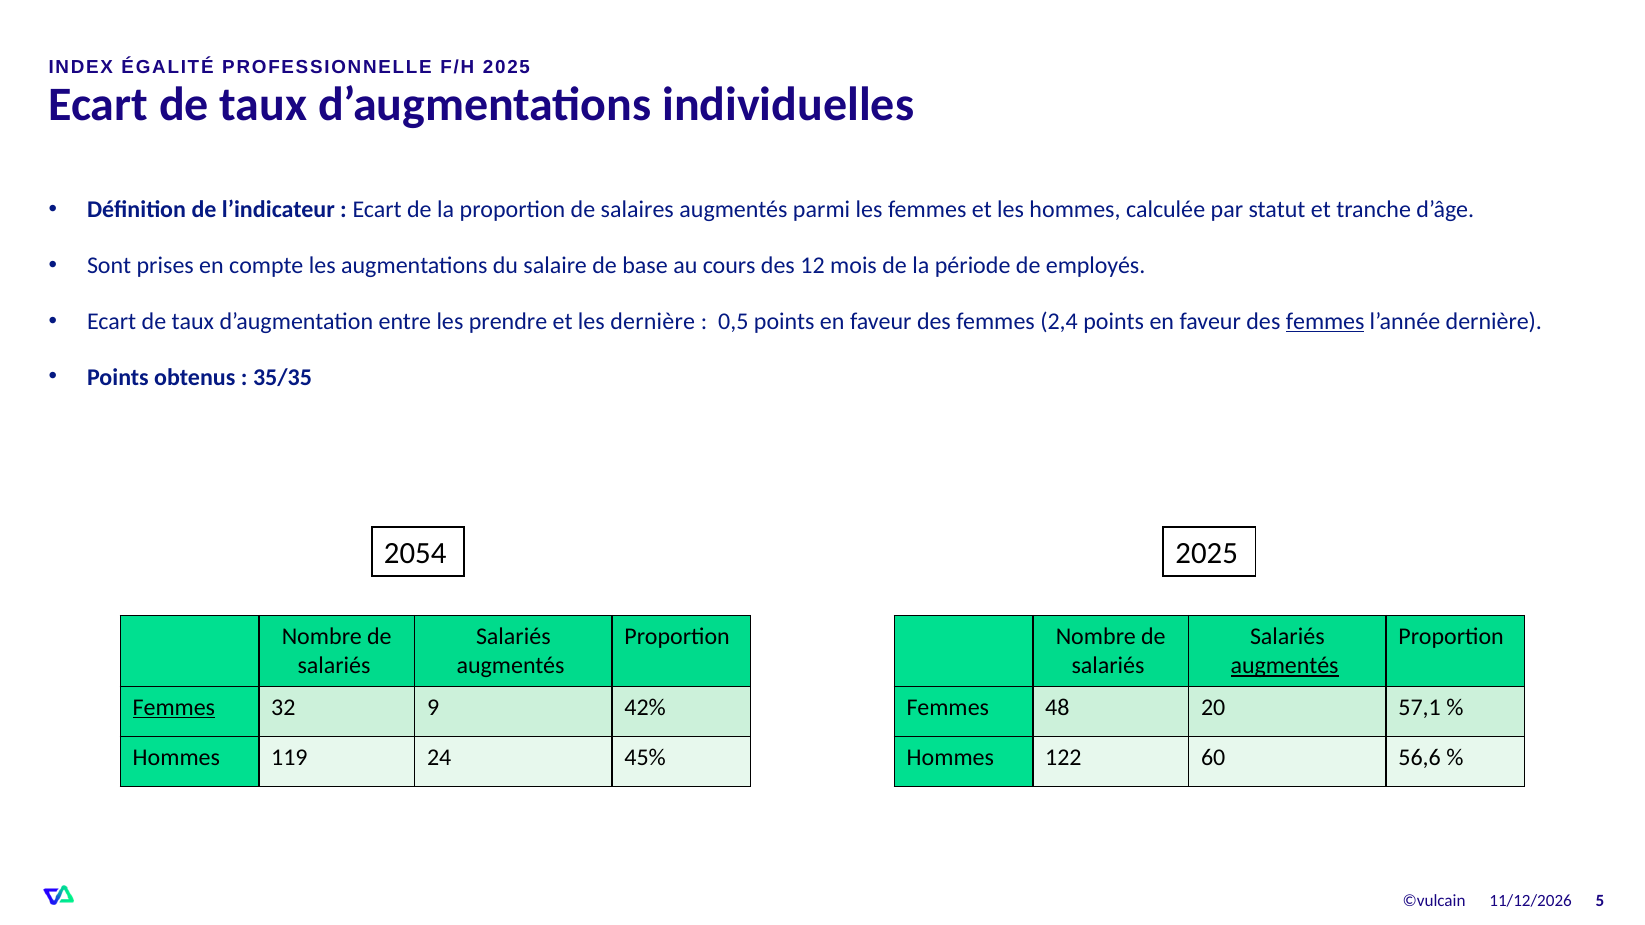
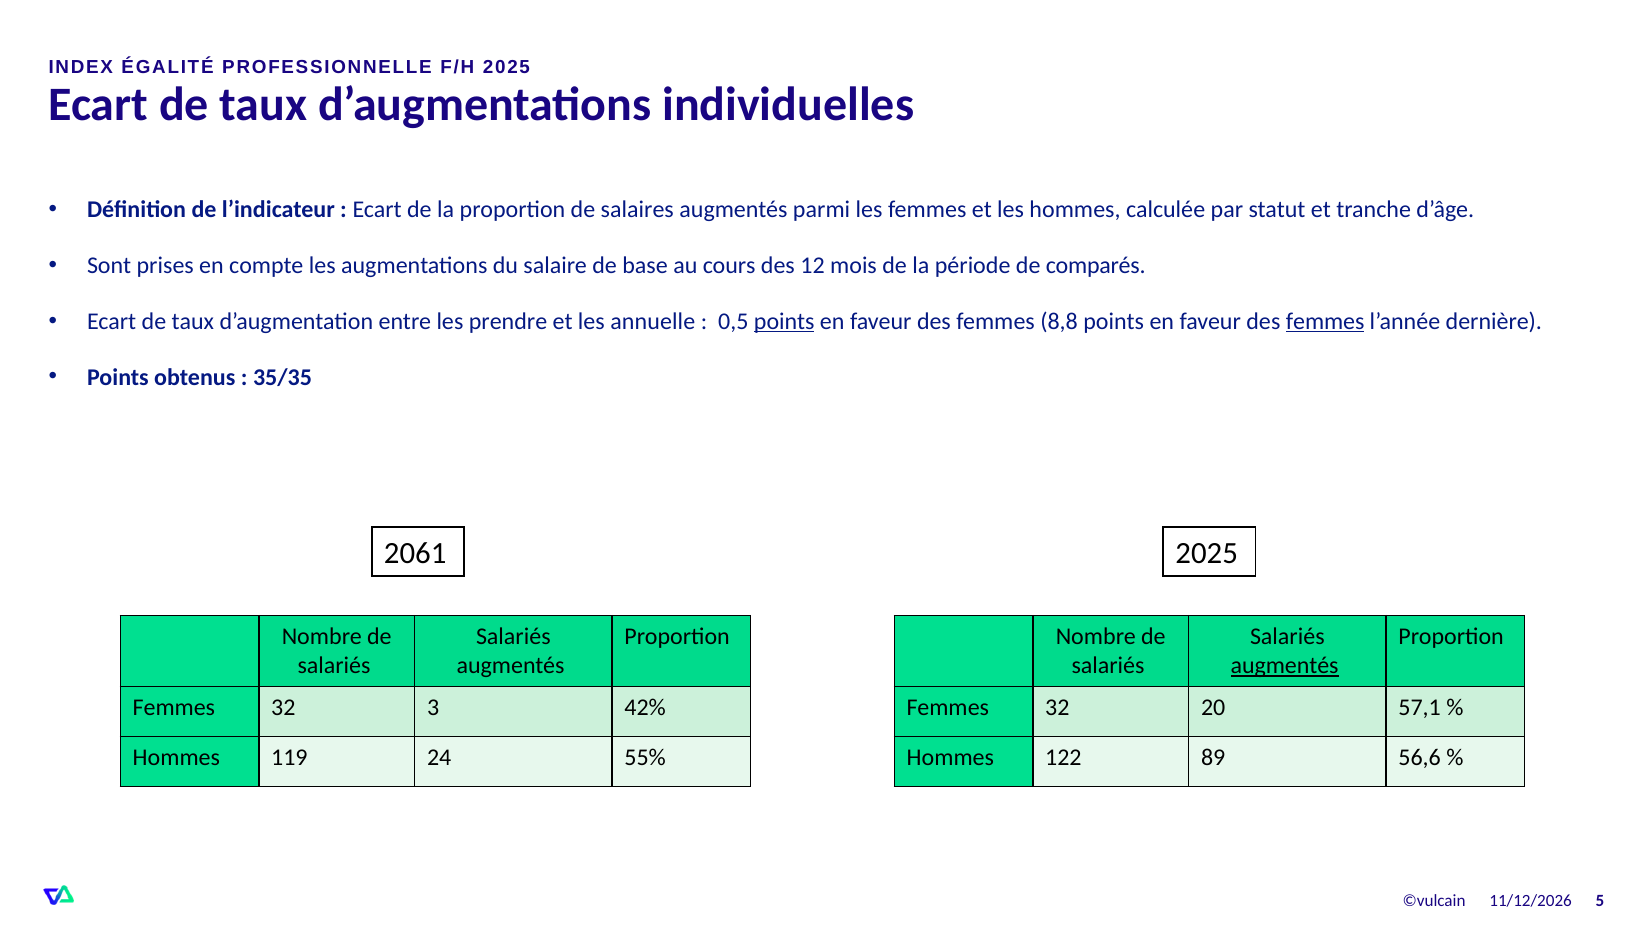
employés: employés -> comparés
les dernière: dernière -> annuelle
points at (784, 322) underline: none -> present
2,4: 2,4 -> 8,8
2054: 2054 -> 2061
Femmes at (174, 708) underline: present -> none
9: 9 -> 3
48 at (1057, 708): 48 -> 32
45%: 45% -> 55%
60: 60 -> 89
